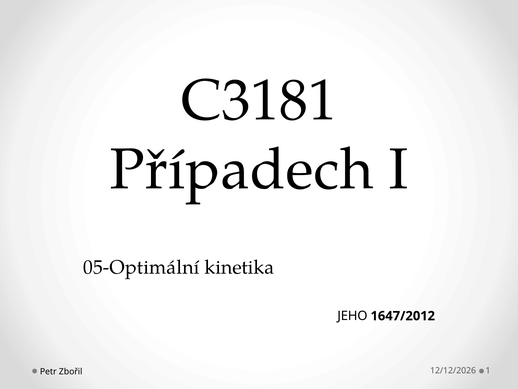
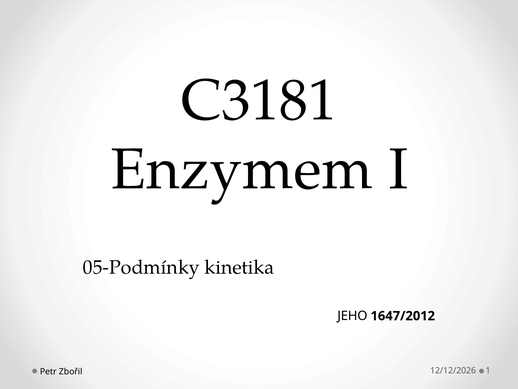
Případech: Případech -> Enzymem
05-Optimální: 05-Optimální -> 05-Podmínky
